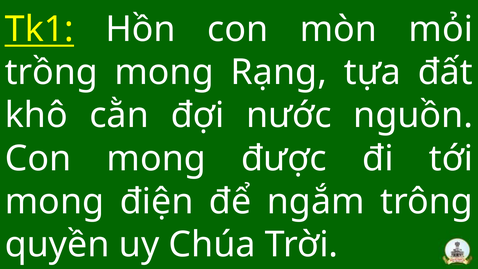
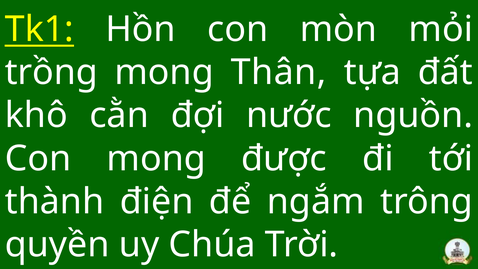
Rạng: Rạng -> Thân
mong at (55, 201): mong -> thành
